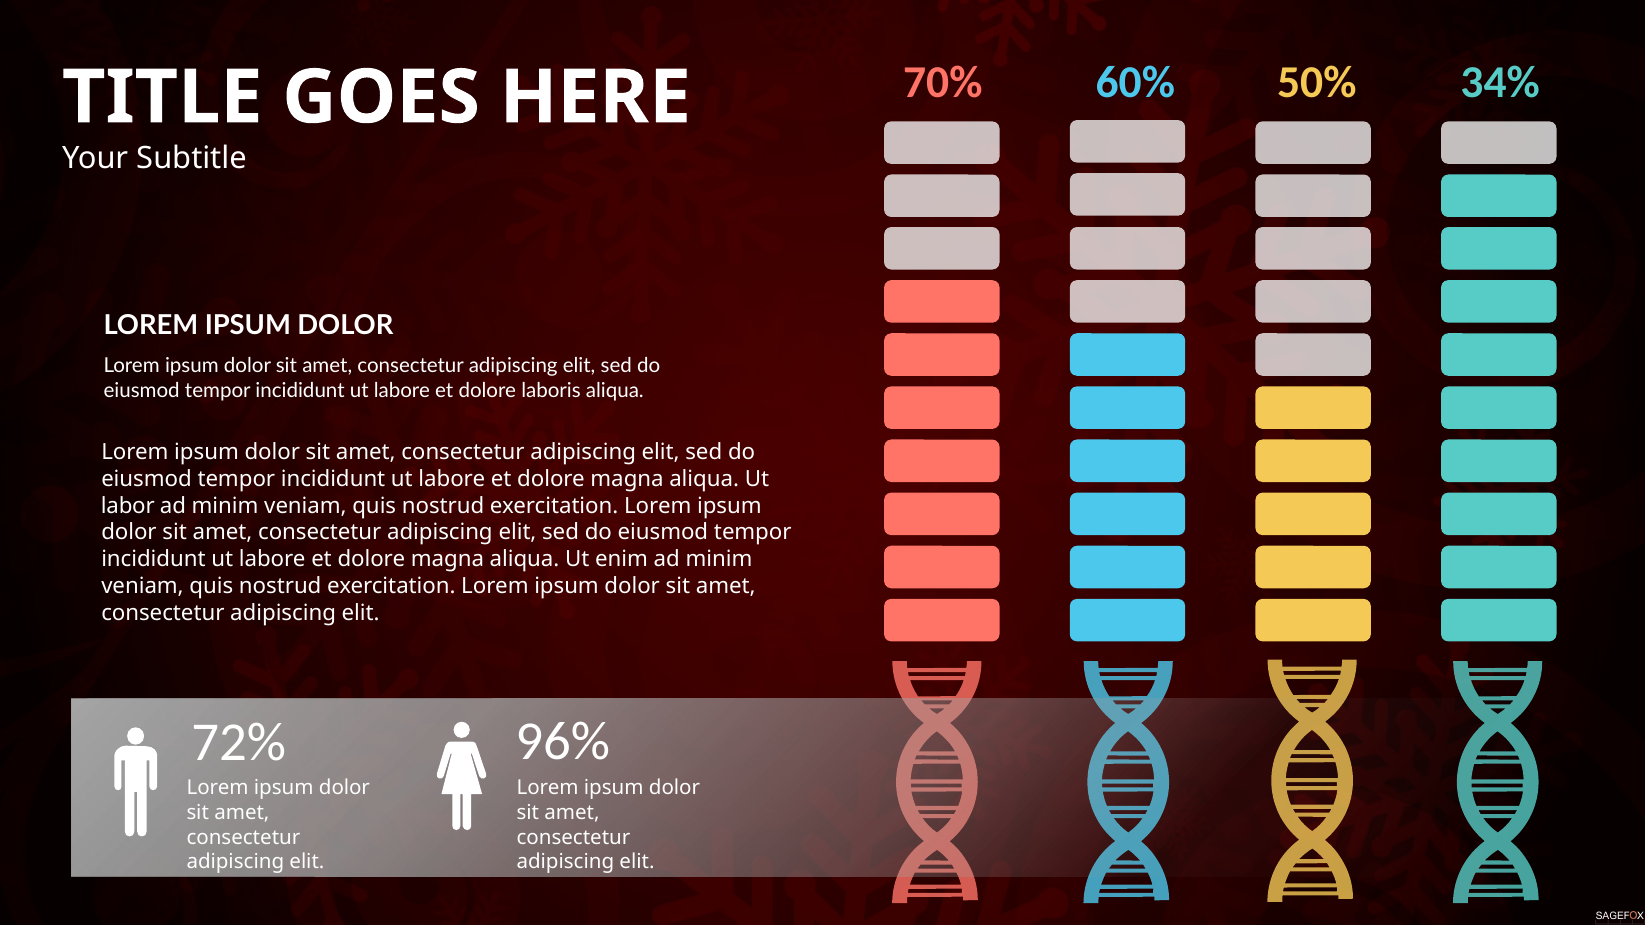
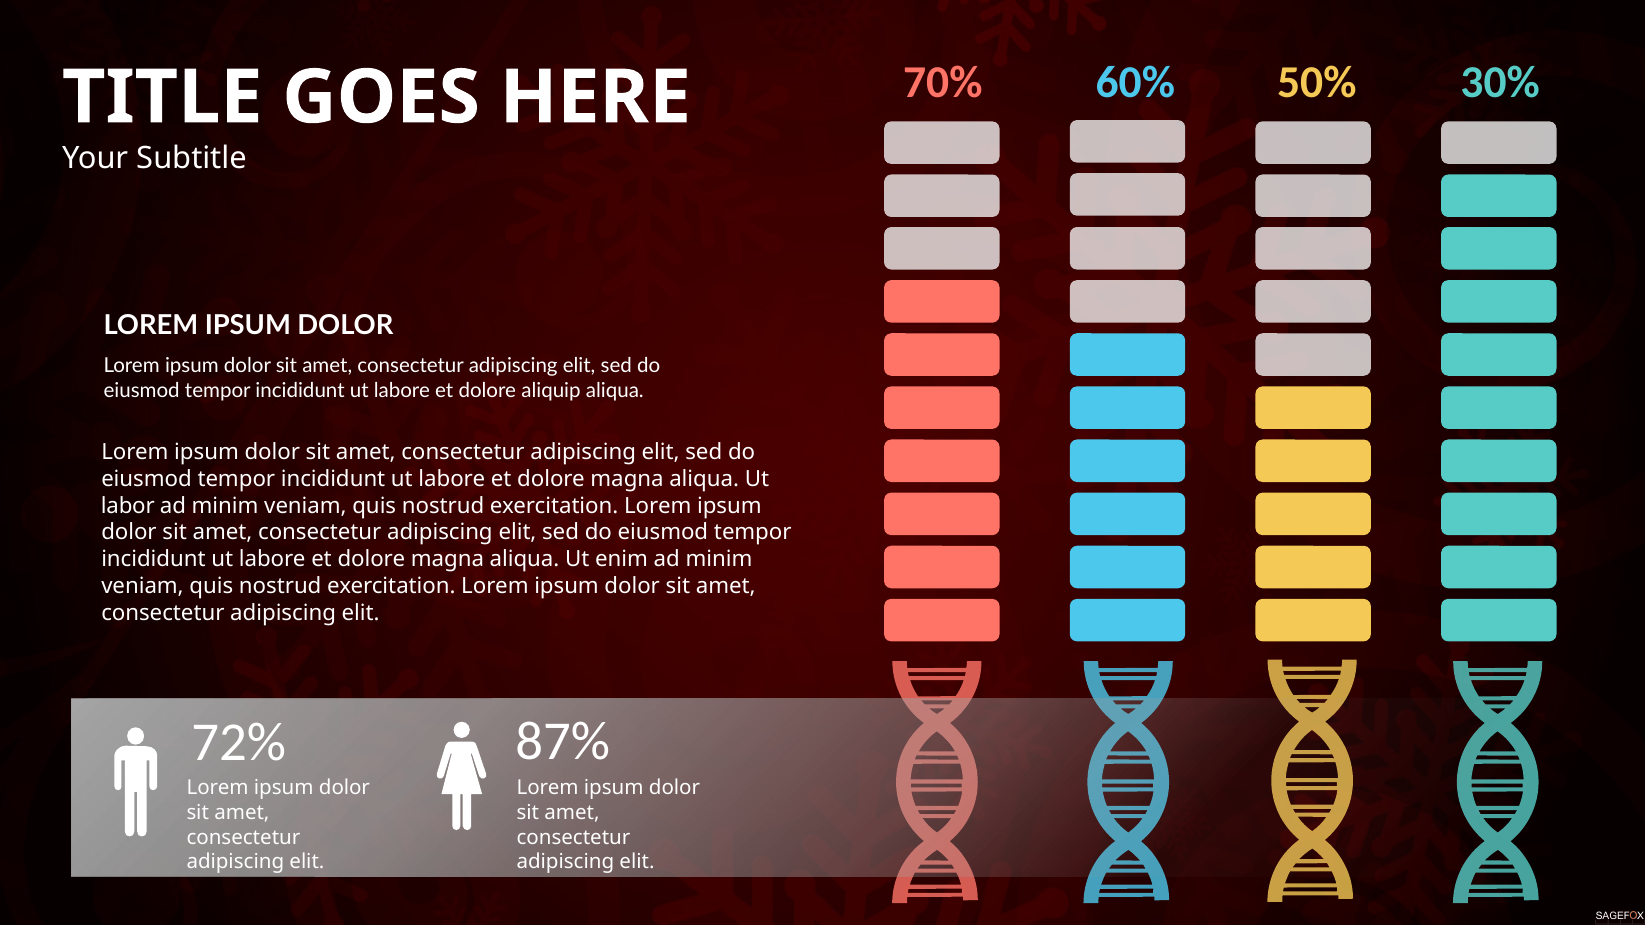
34%: 34% -> 30%
laboris: laboris -> aliquip
96%: 96% -> 87%
